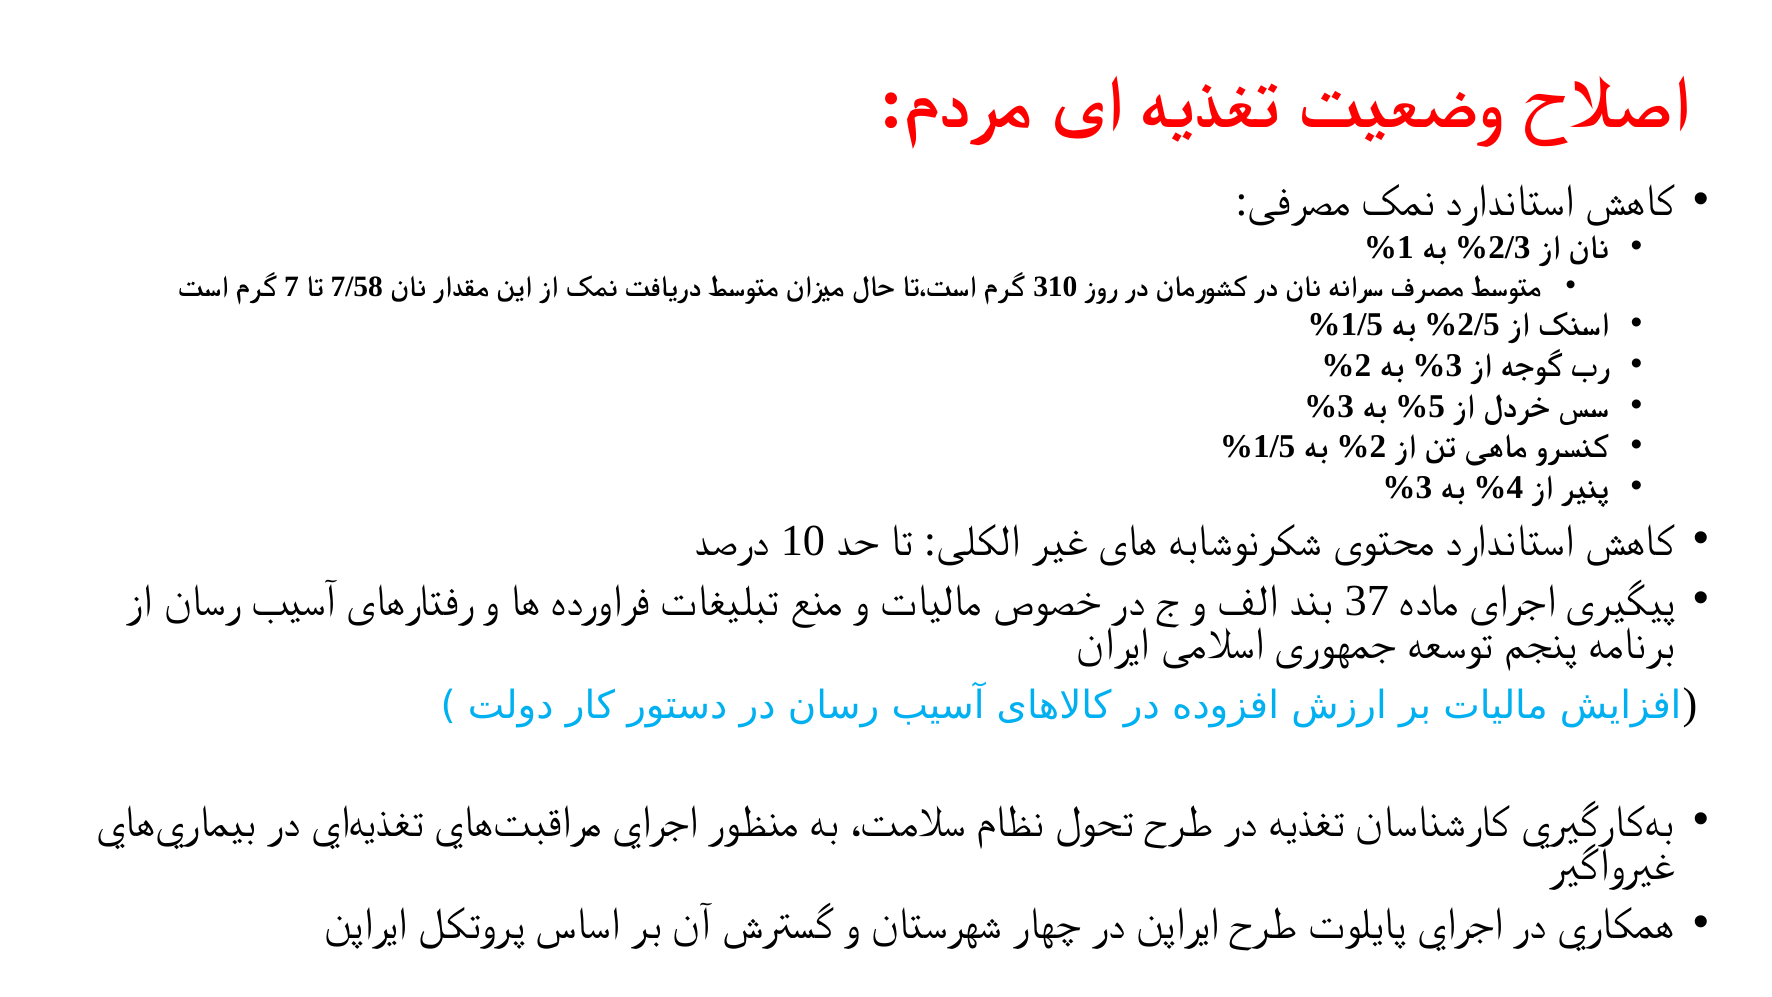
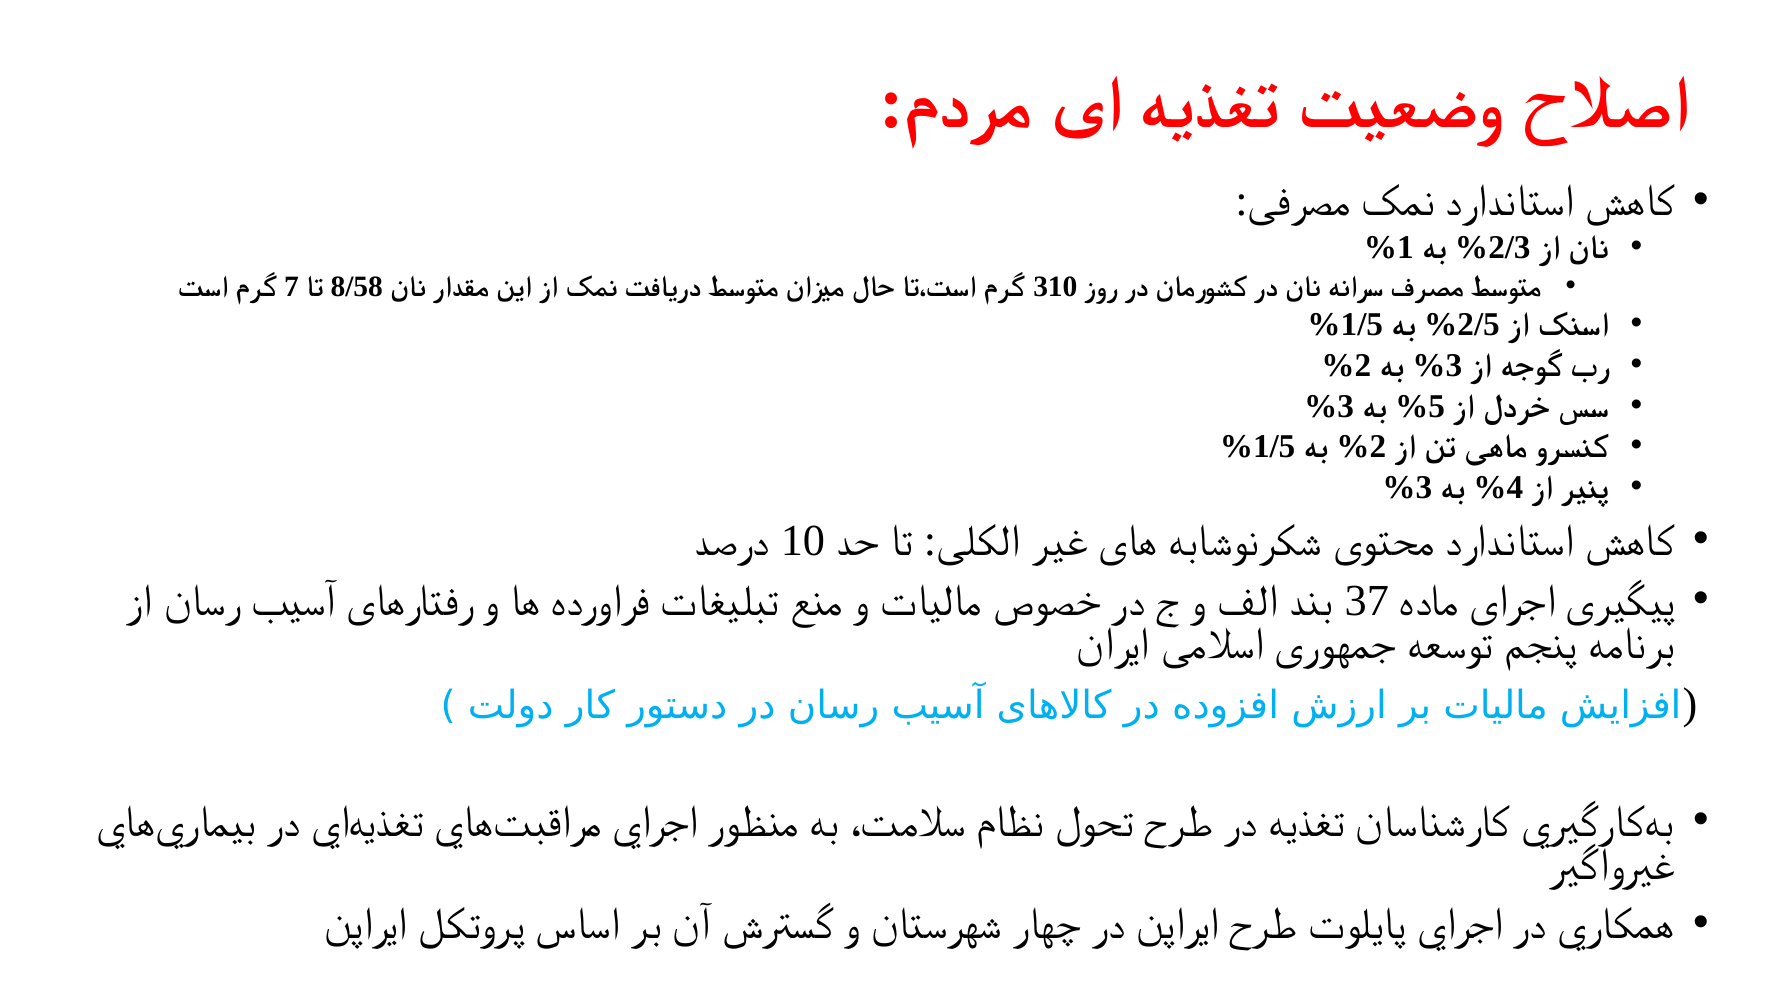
7/58: 7/58 -> 8/58
